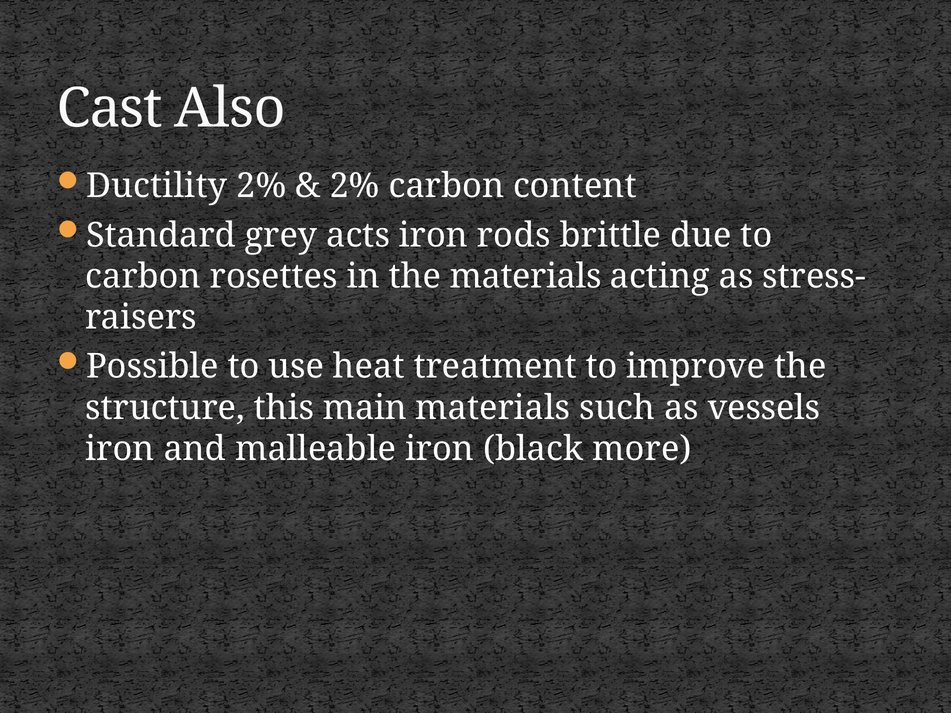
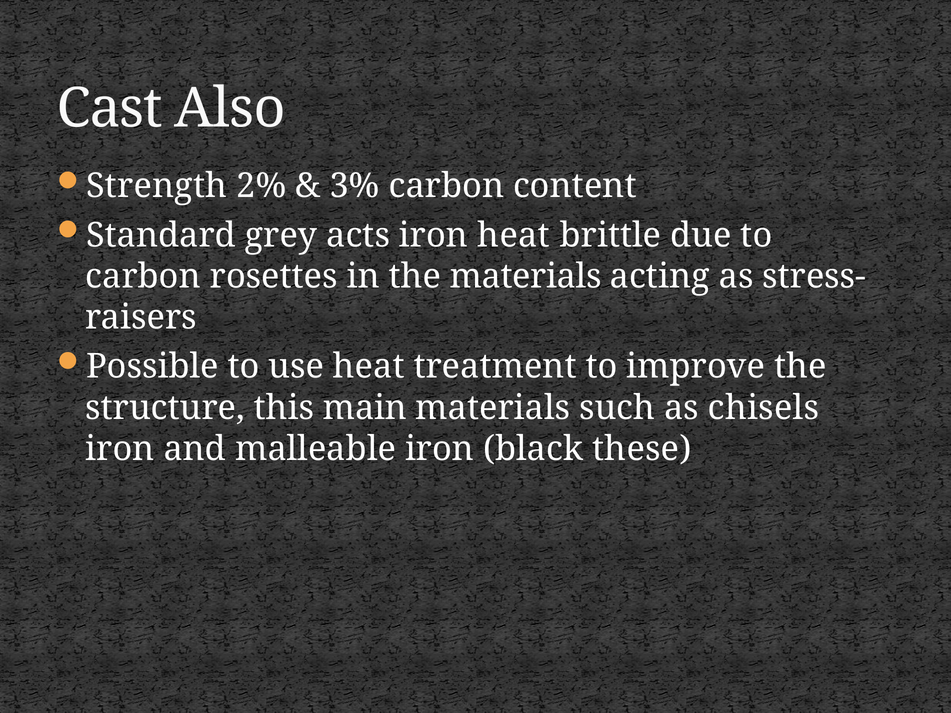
Ductility: Ductility -> Strength
2% at (355, 186): 2% -> 3%
iron rods: rods -> heat
vessels: vessels -> chisels
more: more -> these
